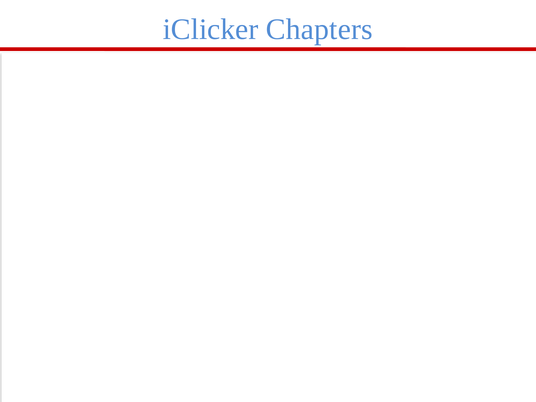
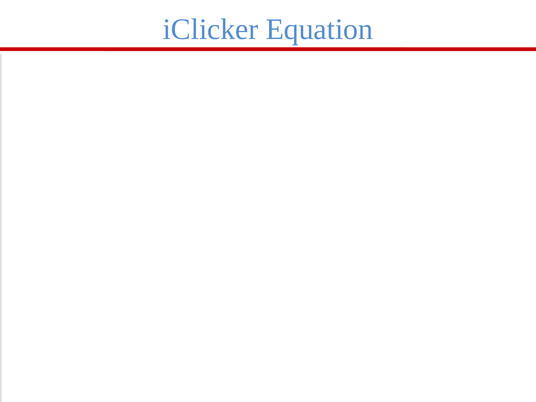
Chapters: Chapters -> Equation
